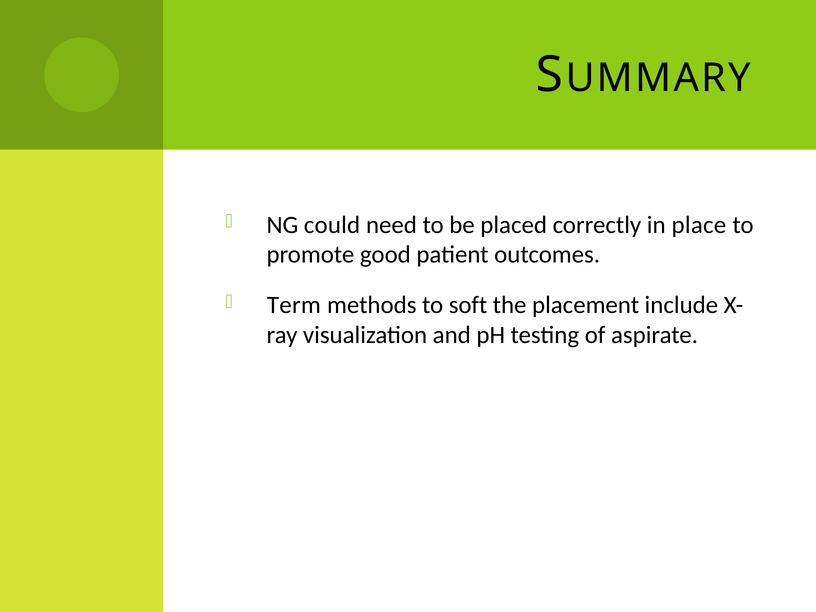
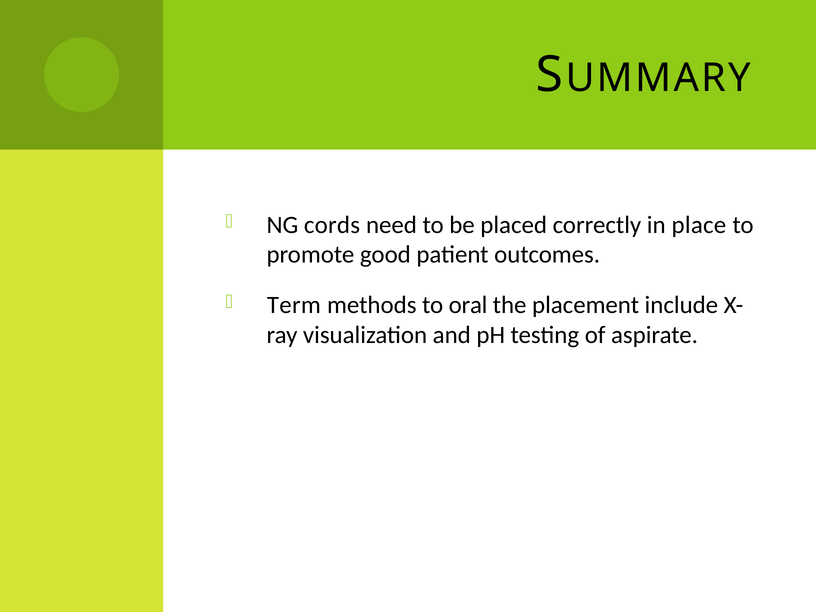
could: could -> cords
soft: soft -> oral
